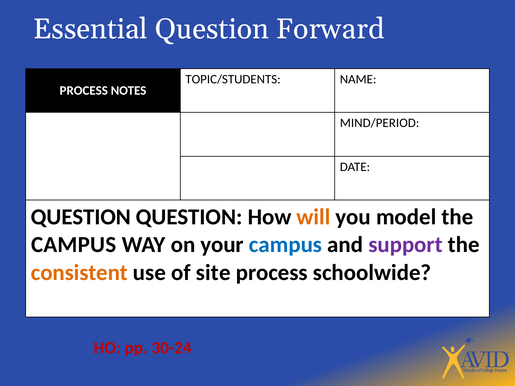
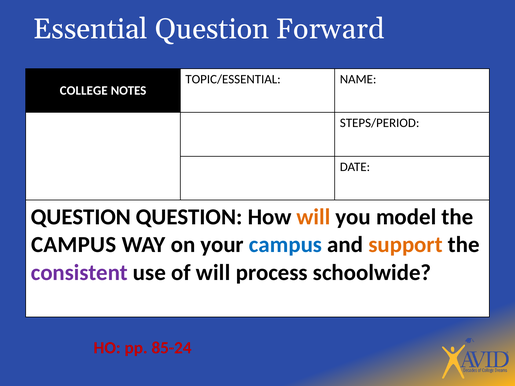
TOPIC/STUDENTS: TOPIC/STUDENTS -> TOPIC/ESSENTIAL
PROCESS at (84, 91): PROCESS -> COLLEGE
MIND/PERIOD: MIND/PERIOD -> STEPS/PERIOD
support colour: purple -> orange
consistent colour: orange -> purple
of site: site -> will
30-24: 30-24 -> 85-24
